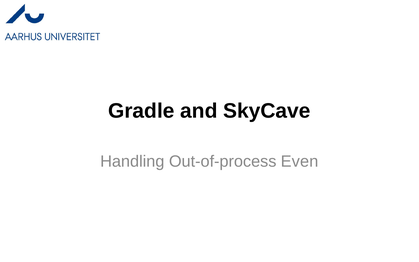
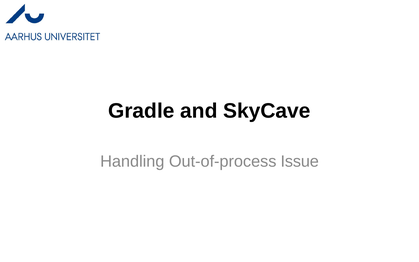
Even: Even -> Issue
